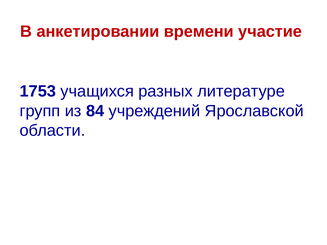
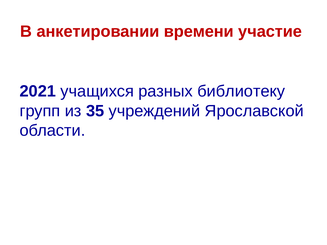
1753: 1753 -> 2021
литературе: литературе -> библиотеку
84: 84 -> 35
